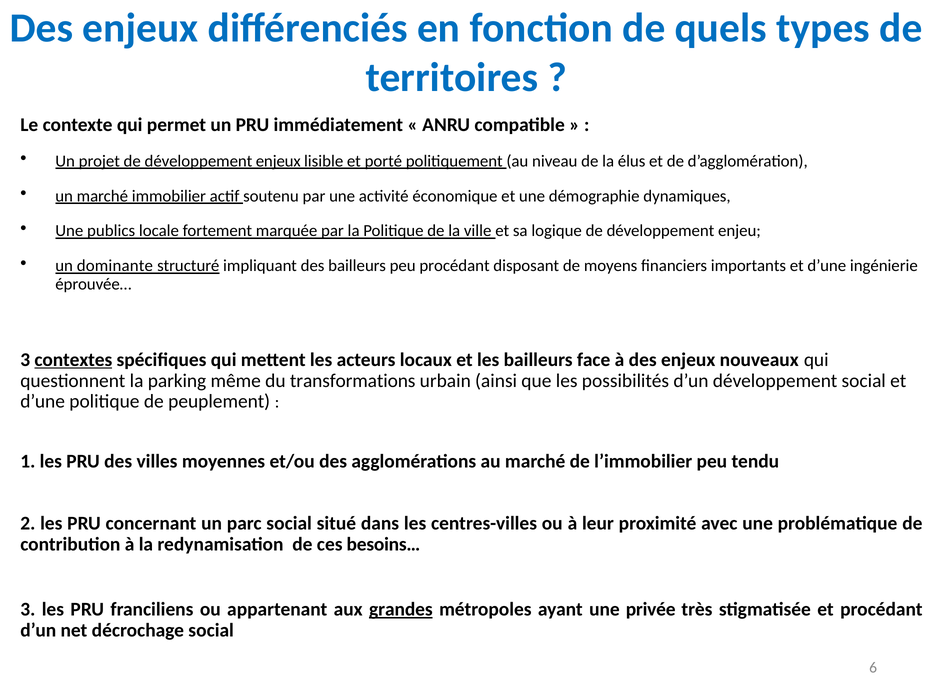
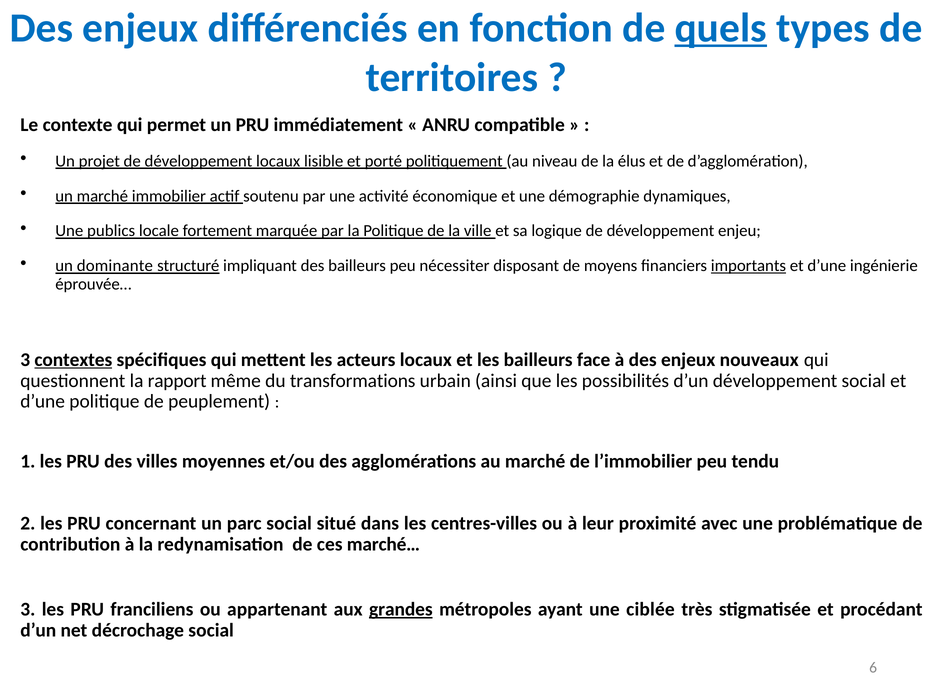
quels underline: none -> present
développement enjeux: enjeux -> locaux
peu procédant: procédant -> nécessiter
importants underline: none -> present
parking: parking -> rapport
besoins…: besoins… -> marché…
privée: privée -> ciblée
